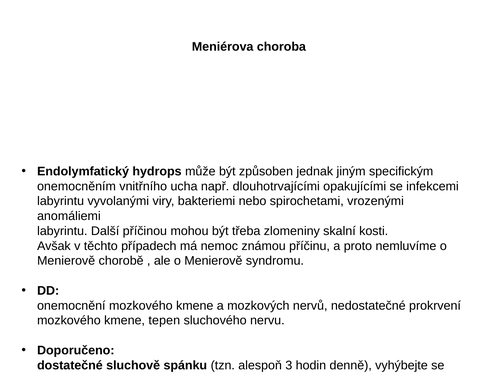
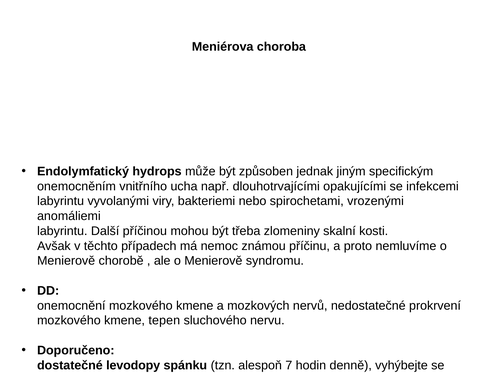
sluchově: sluchově -> levodopy
3: 3 -> 7
